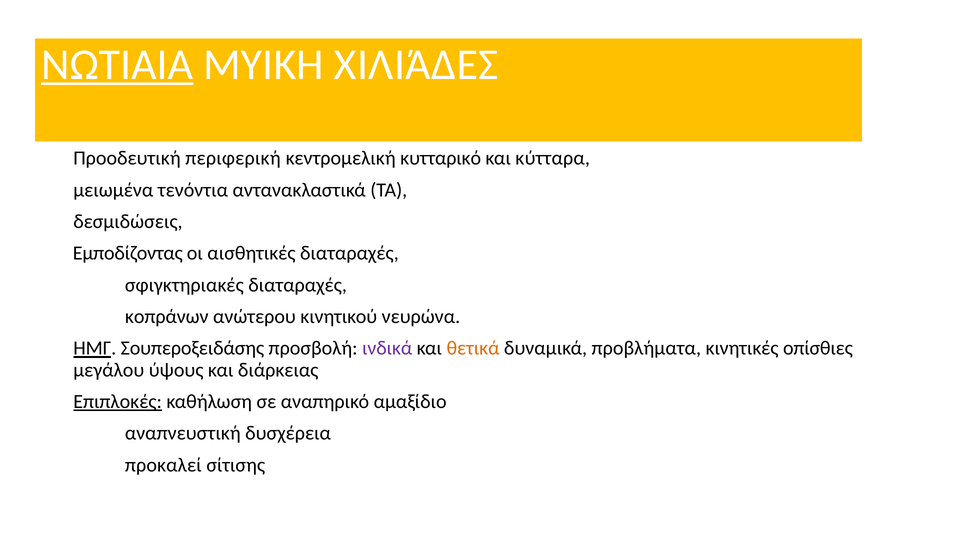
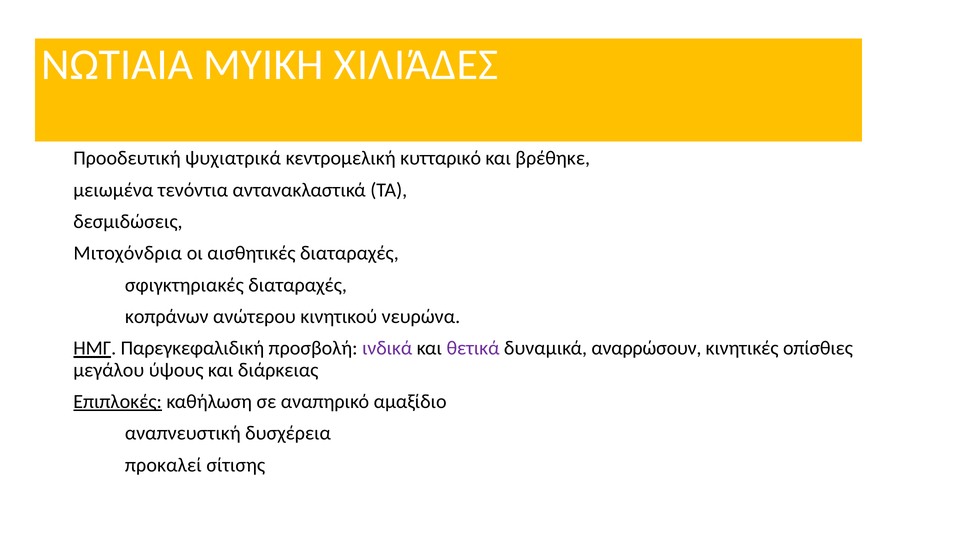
ΝΩΤΙΑΙΑ underline: present -> none
περιφερική: περιφερική -> ψυχιατρικά
κύτταρα: κύτταρα -> βρέθηκε
Εμποδίζοντας: Εμποδίζοντας -> Μιτοχόνδρια
Σουπεροξειδάσης: Σουπεροξειδάσης -> Παρεγκεφαλιδική
θετικά colour: orange -> purple
προβλήματα: προβλήματα -> αναρρώσουν
